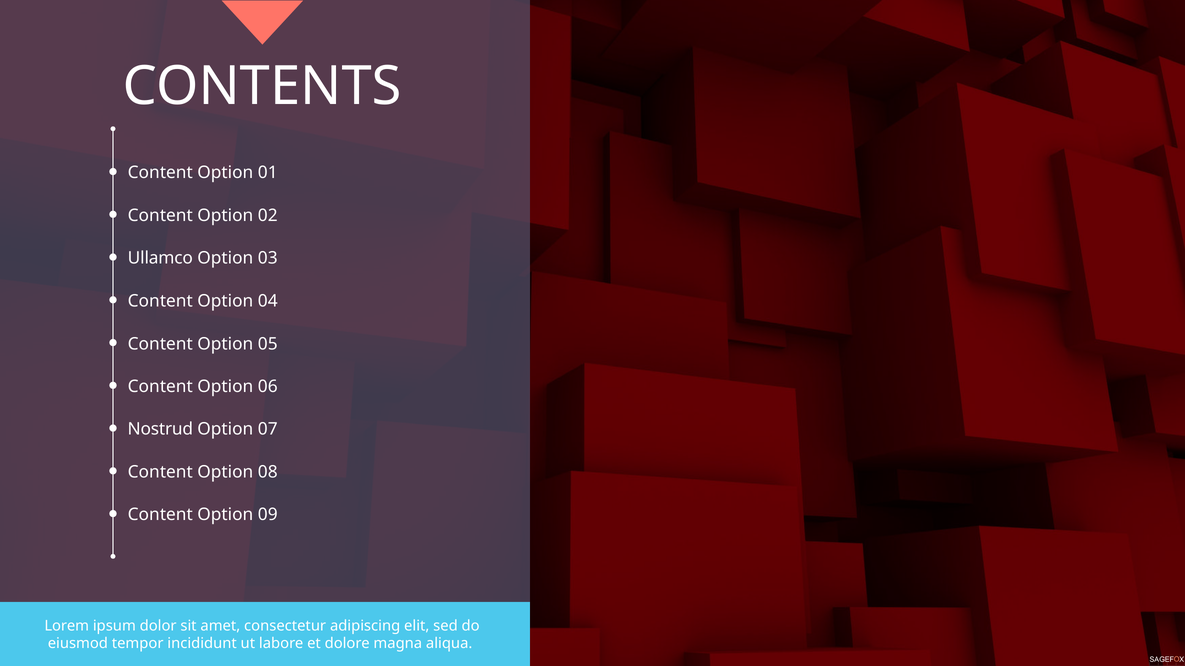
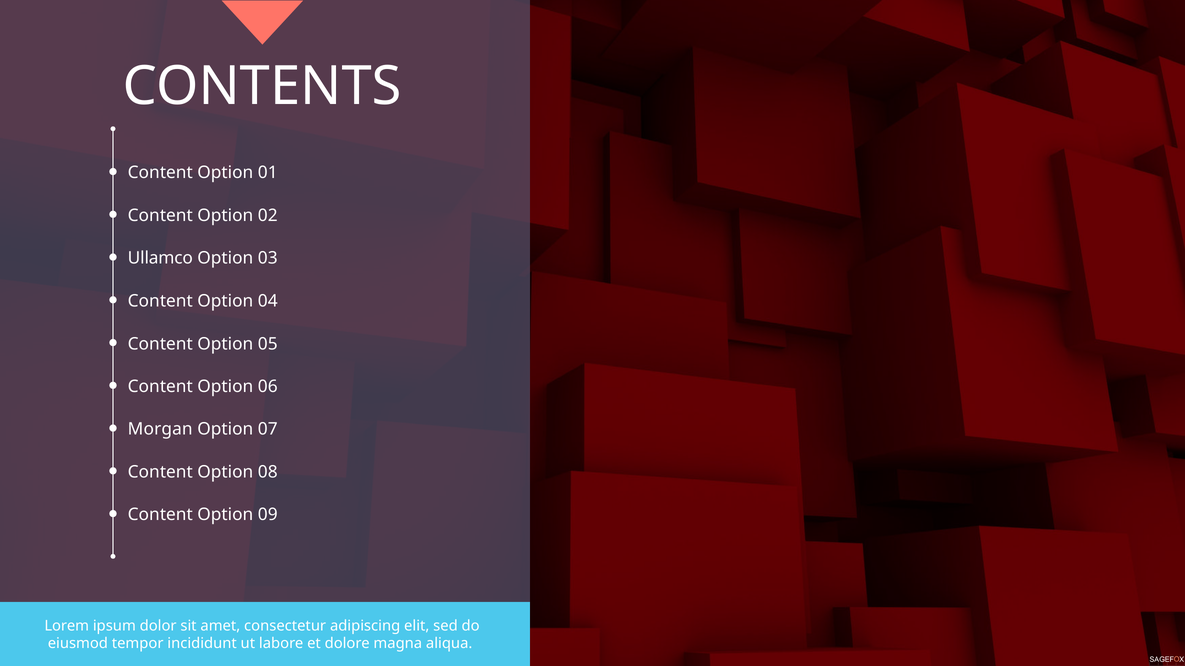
Nostrud: Nostrud -> Morgan
